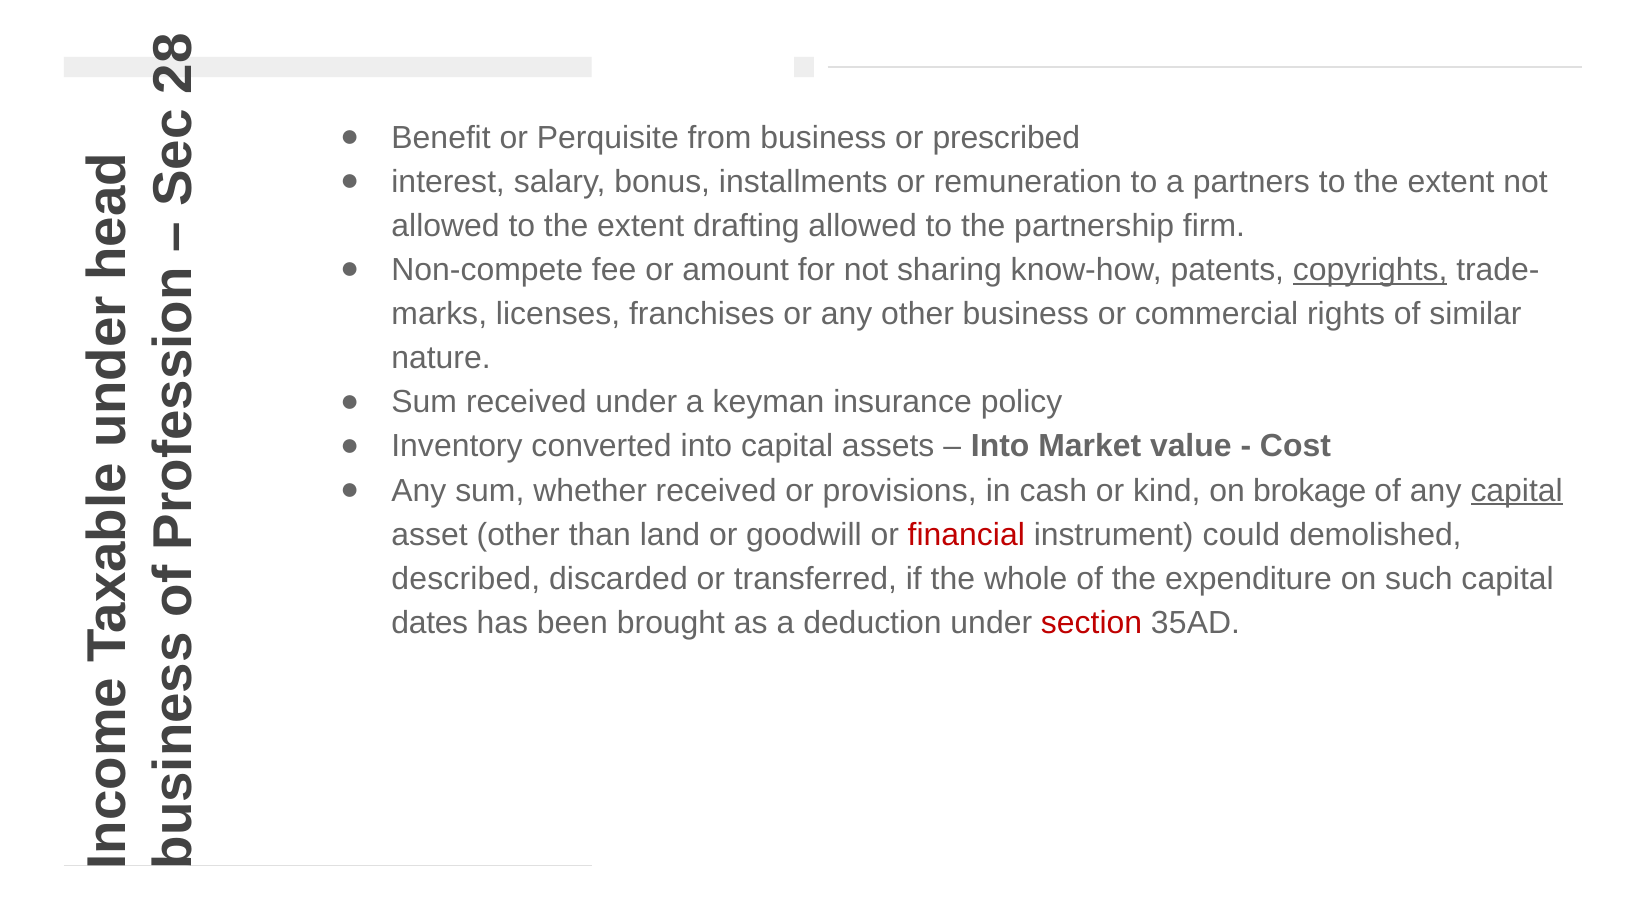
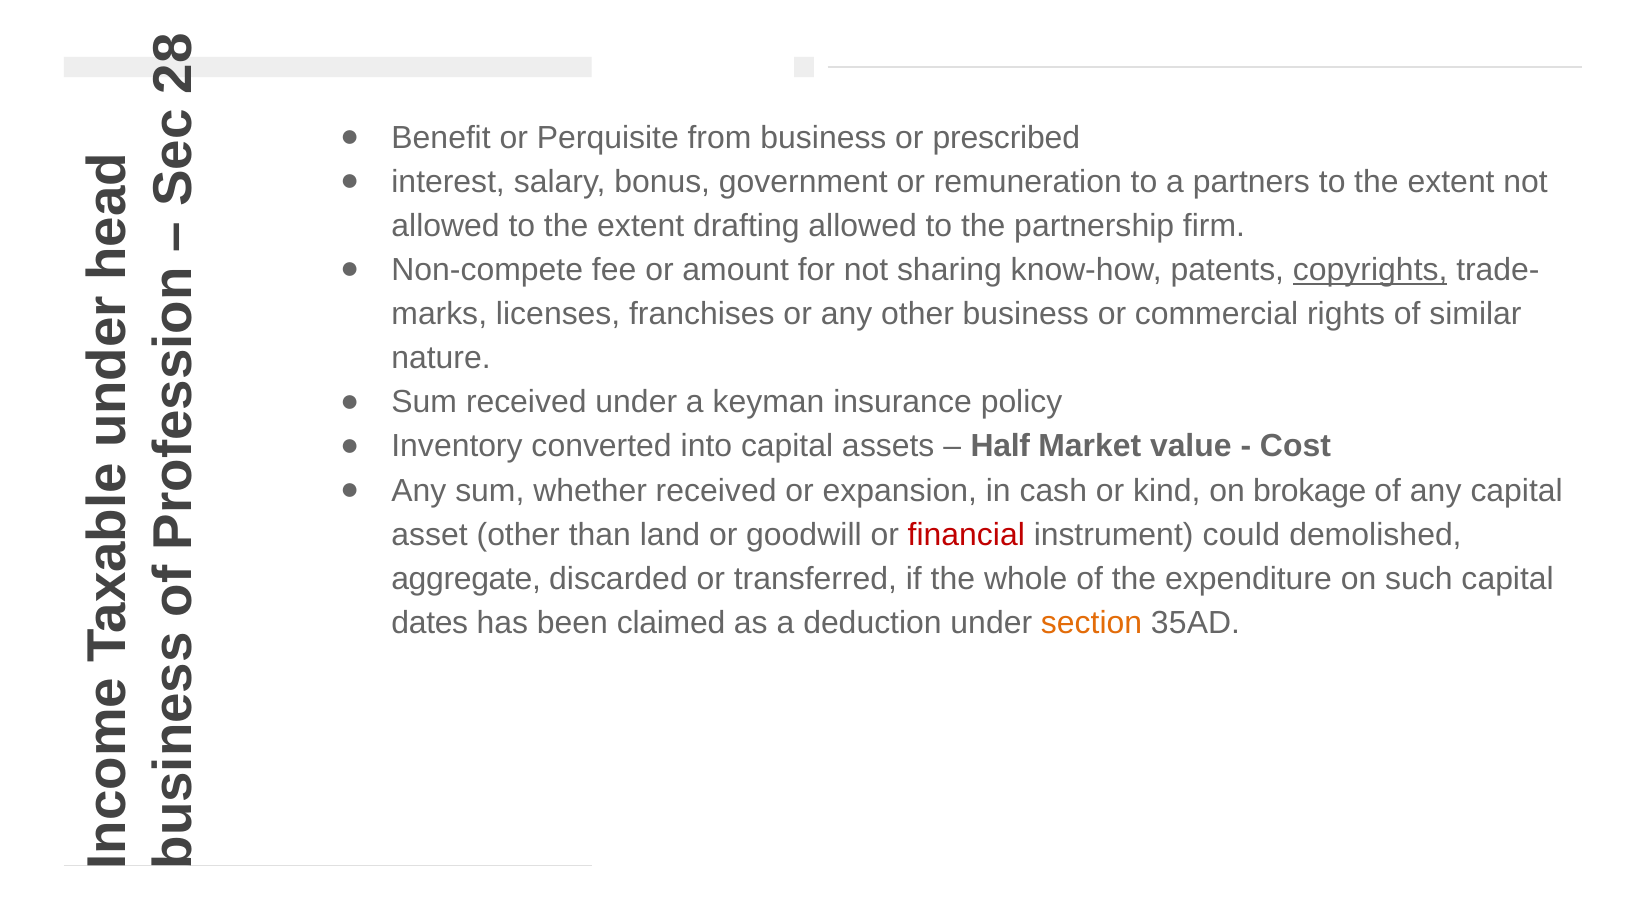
installments: installments -> government
Into at (1000, 446): Into -> Half
provisions: provisions -> expansion
capital at (1517, 490) underline: present -> none
described: described -> aggregate
brought: brought -> claimed
section colour: red -> orange
